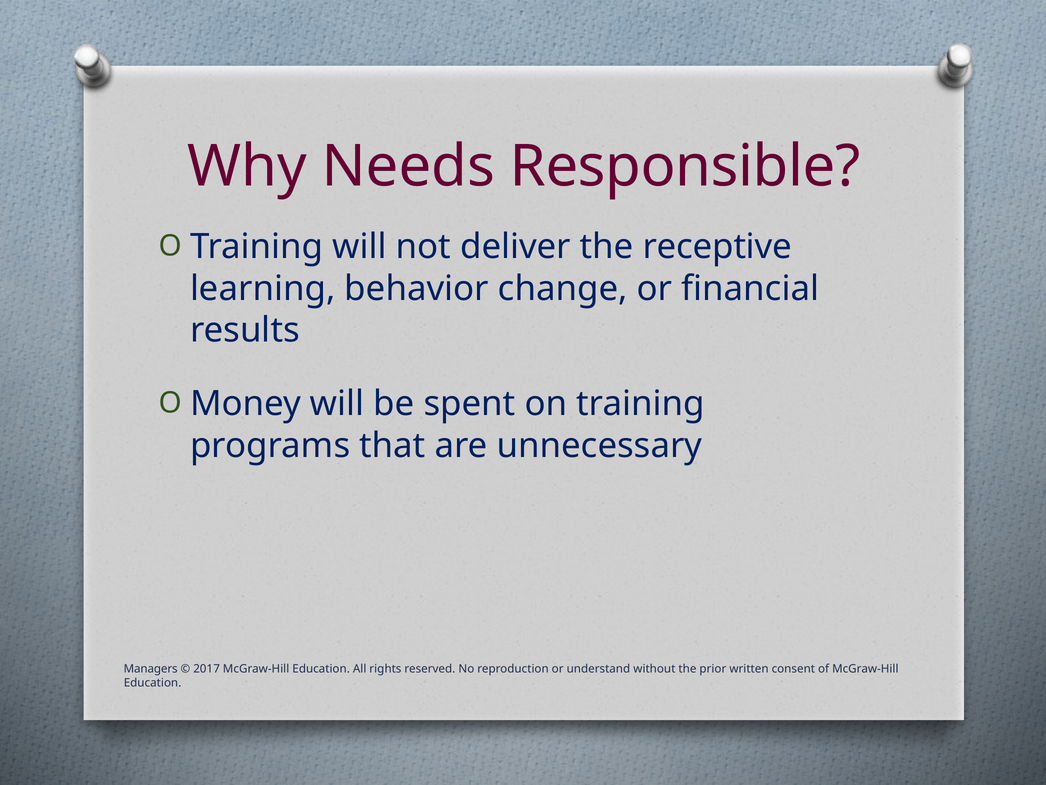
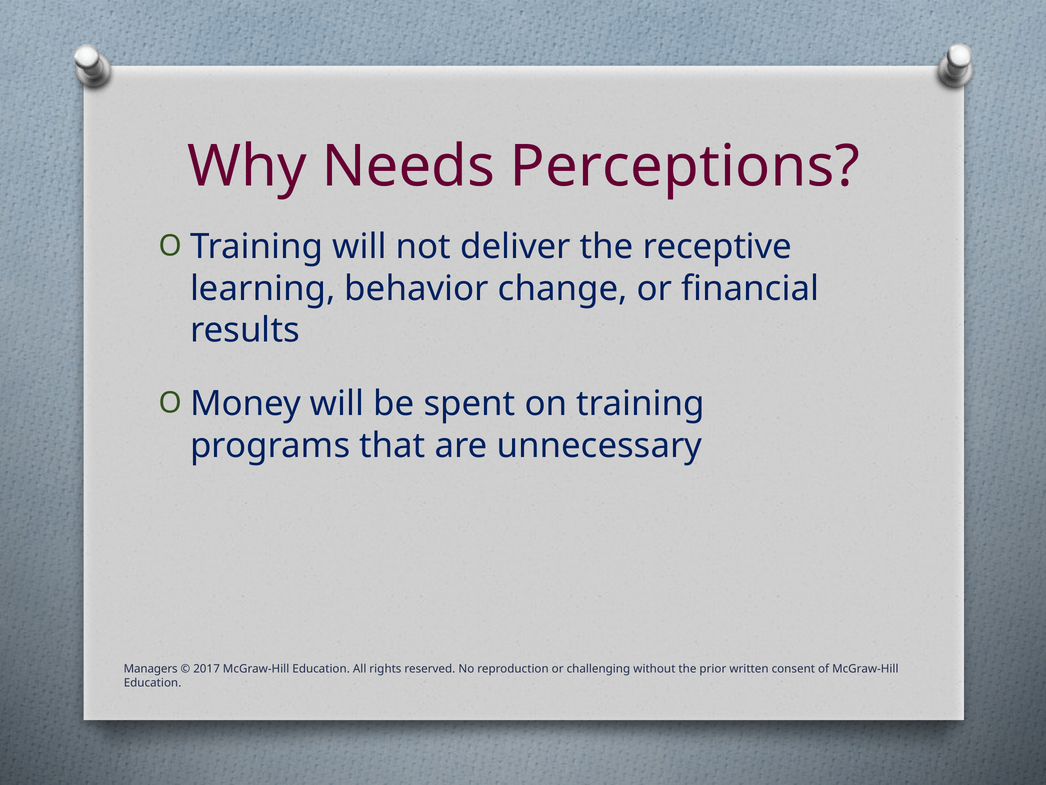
Responsible: Responsible -> Perceptions
understand: understand -> challenging
